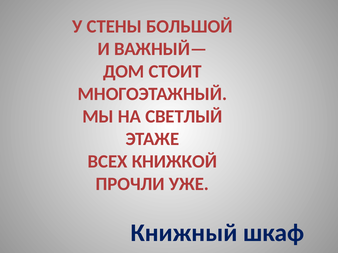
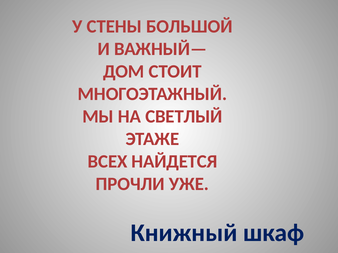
КНИЖКОЙ: КНИЖКОЙ -> НАЙДЕТСЯ
